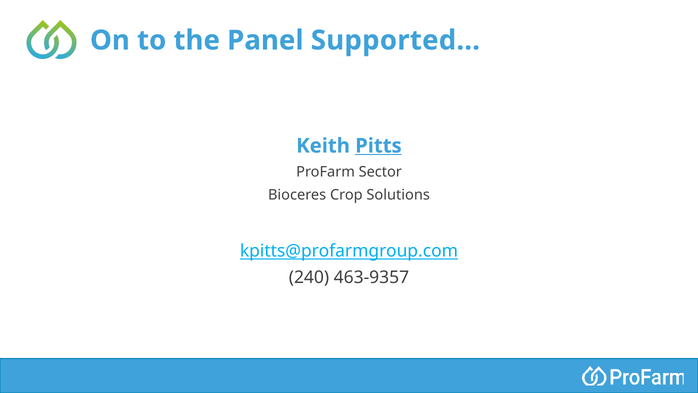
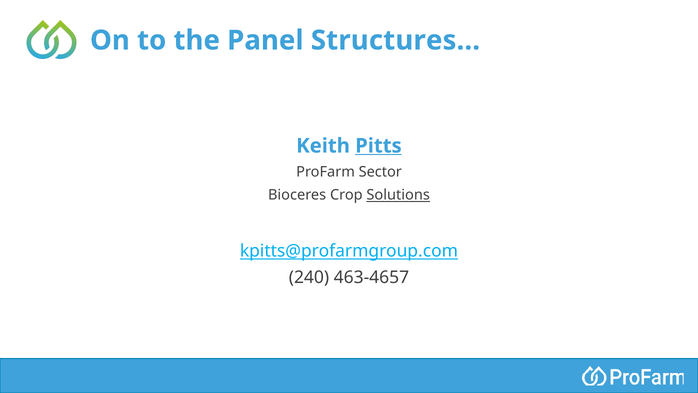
Supported…: Supported… -> Structures…
Solutions underline: none -> present
463-9357: 463-9357 -> 463-4657
